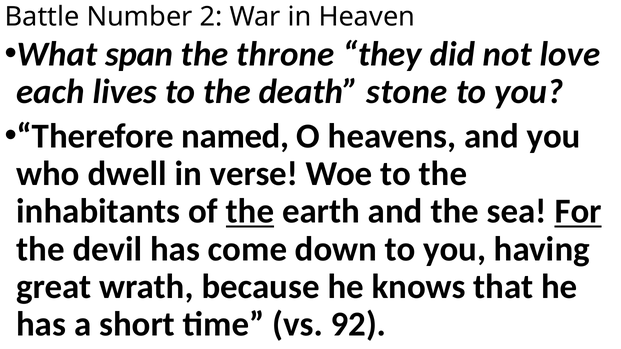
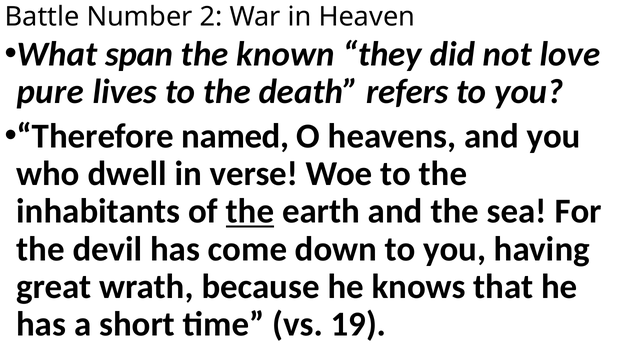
throne: throne -> known
each: each -> pure
stone: stone -> refers
For underline: present -> none
92: 92 -> 19
